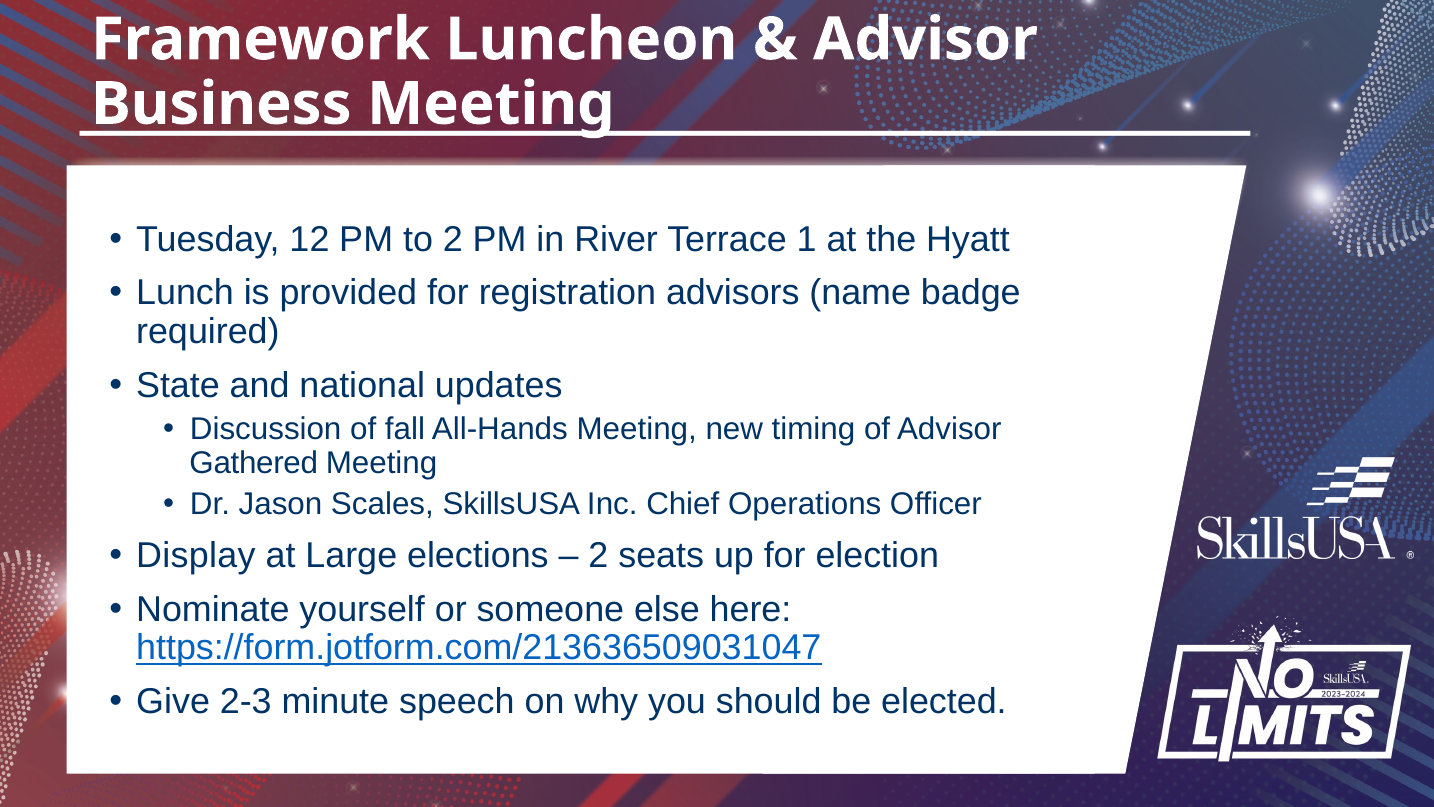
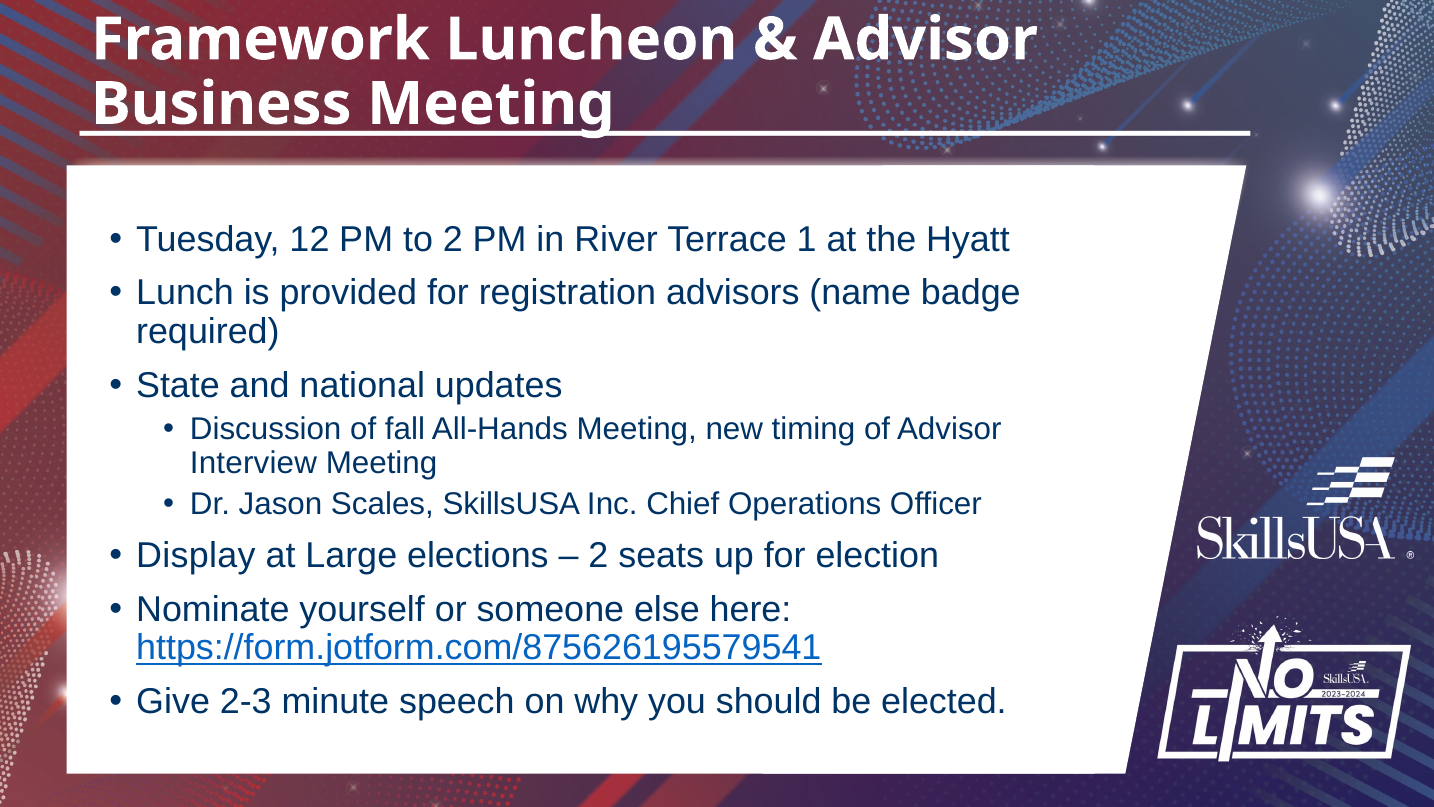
Gathered: Gathered -> Interview
https://form.jotform.com/213636509031047: https://form.jotform.com/213636509031047 -> https://form.jotform.com/875626195579541
